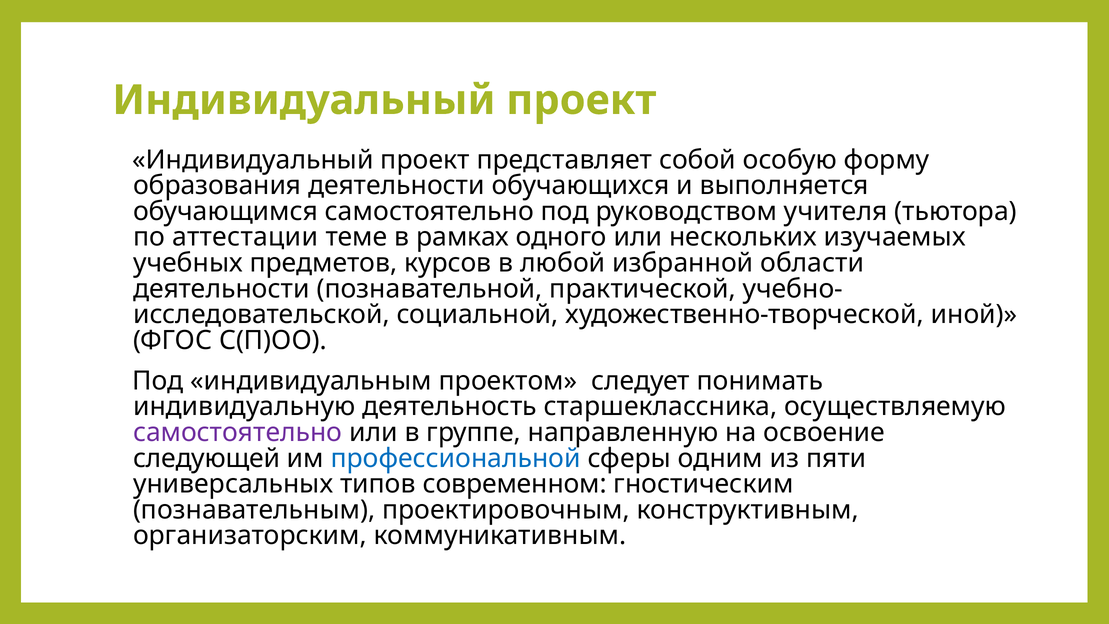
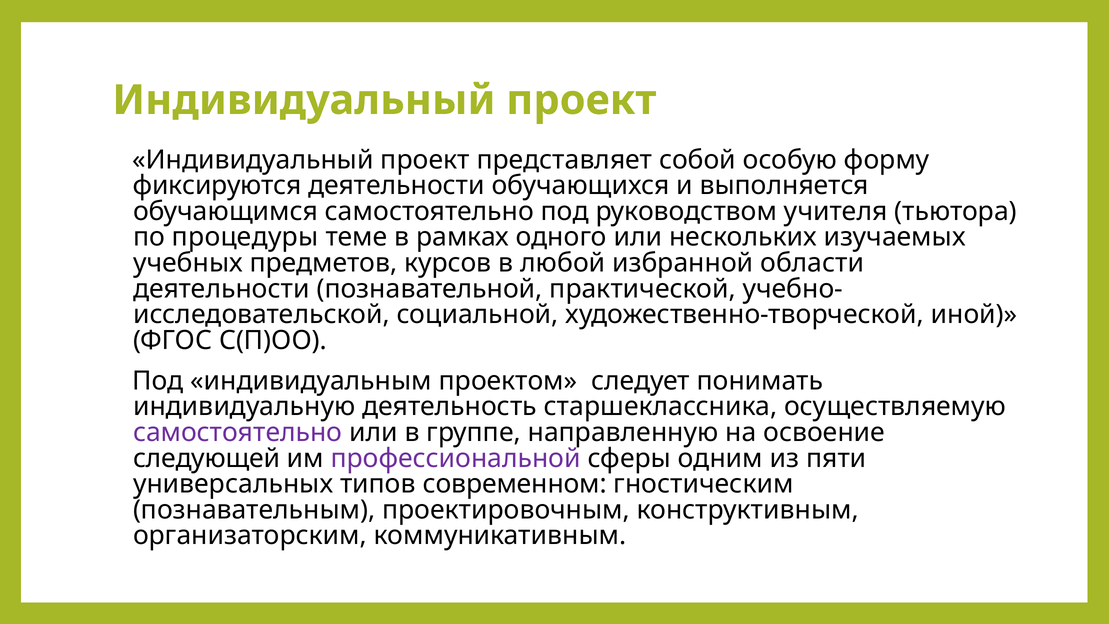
образования: образования -> фиксируются
аттестации: аттестации -> процедуры
профессиональной colour: blue -> purple
